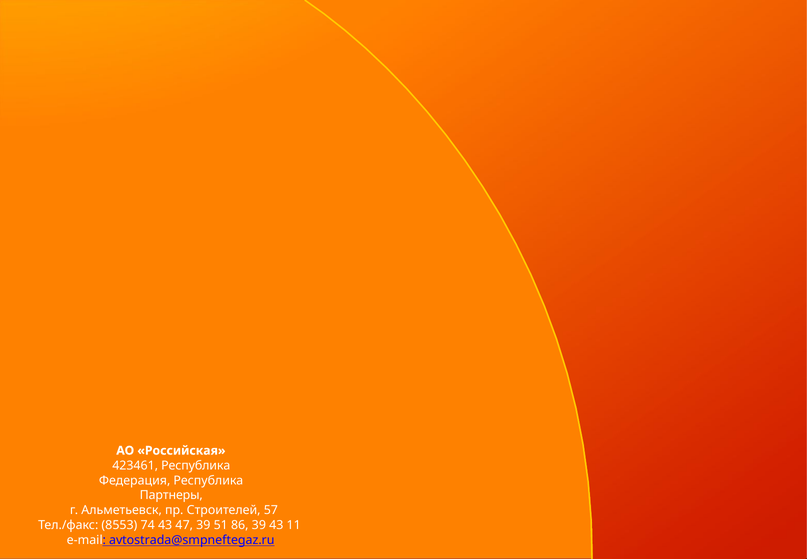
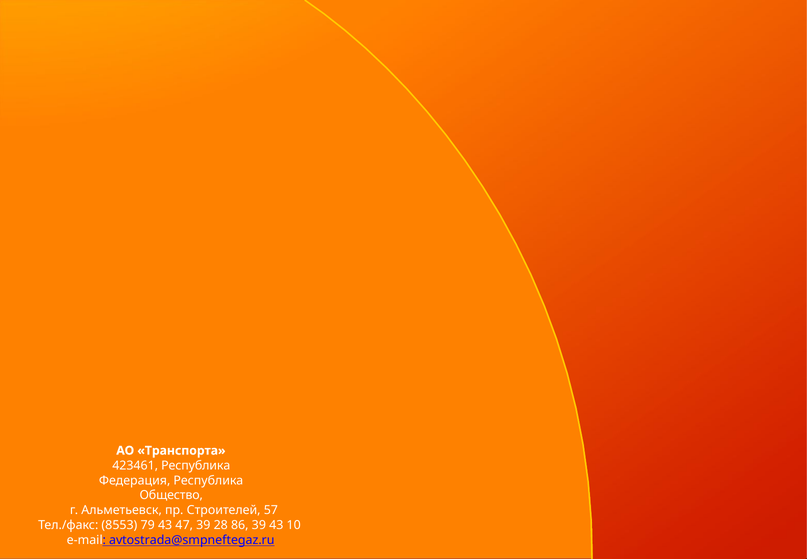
Российская: Российская -> Транспорта
Партнеры: Партнеры -> Общество
74: 74 -> 79
51: 51 -> 28
11: 11 -> 10
